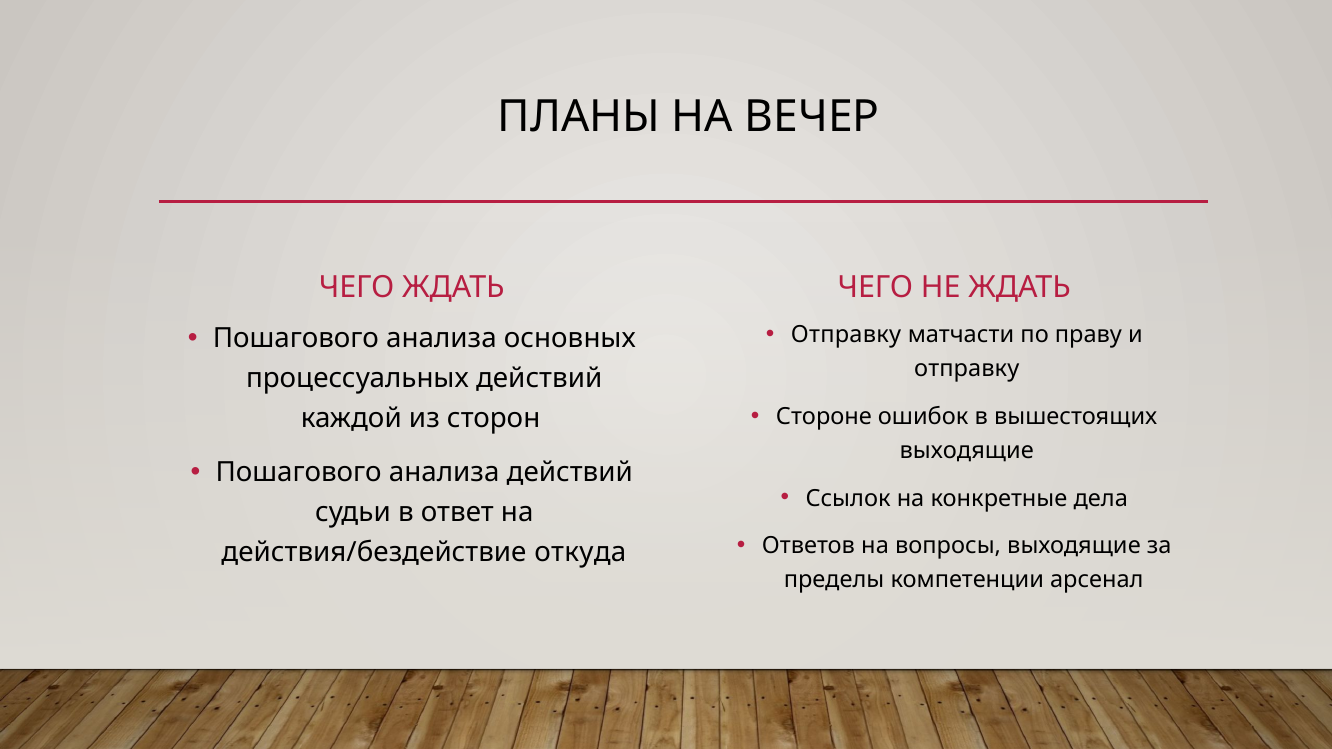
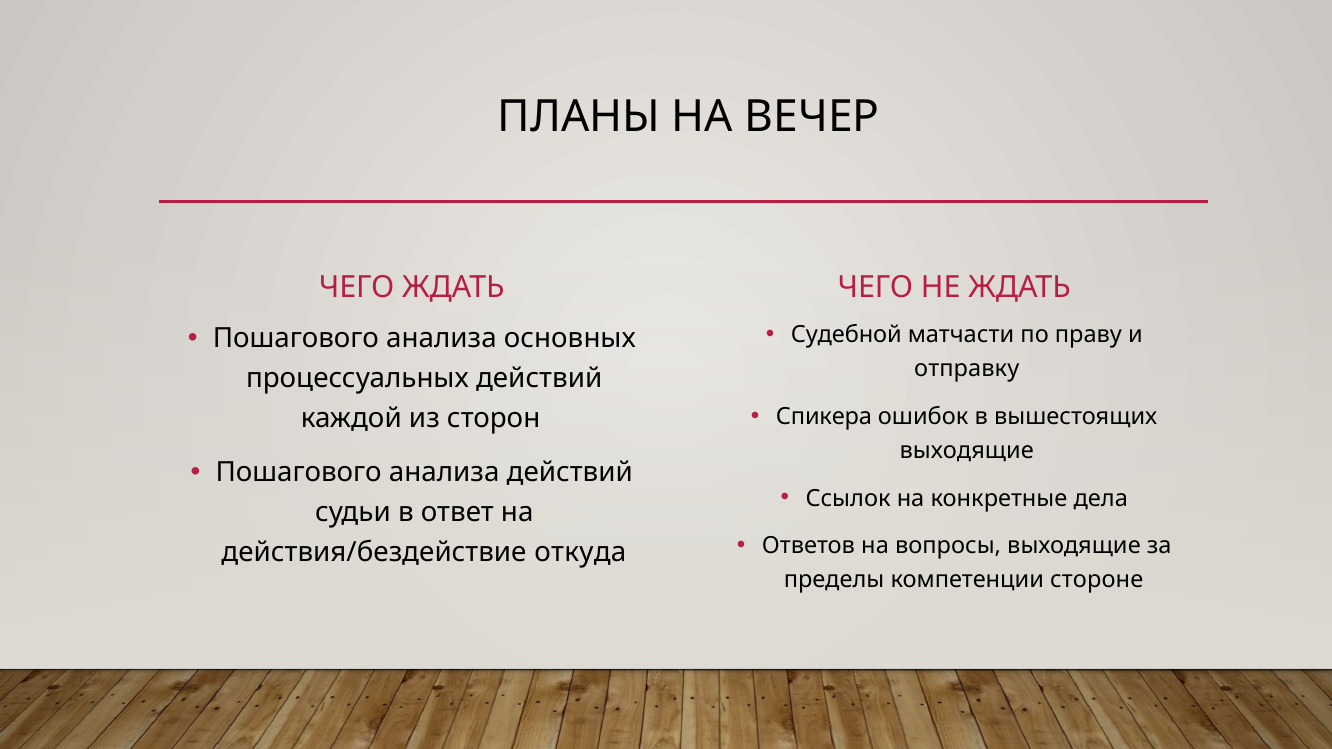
Отправку at (846, 335): Отправку -> Судебной
Стороне: Стороне -> Спикера
арсенал: арсенал -> стороне
